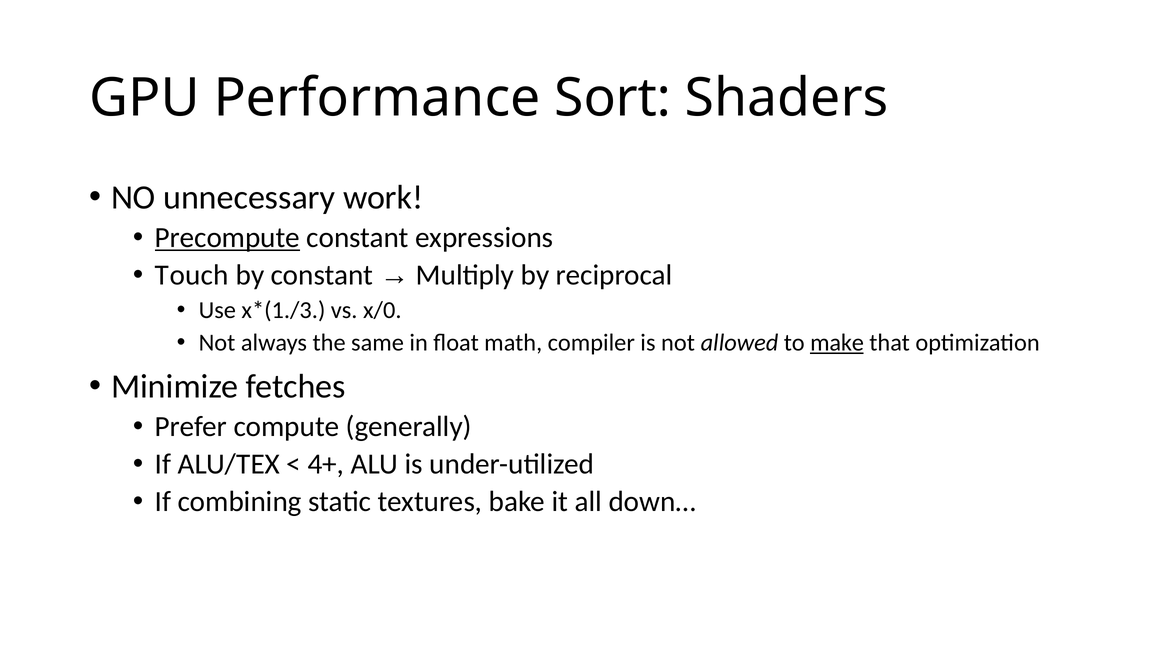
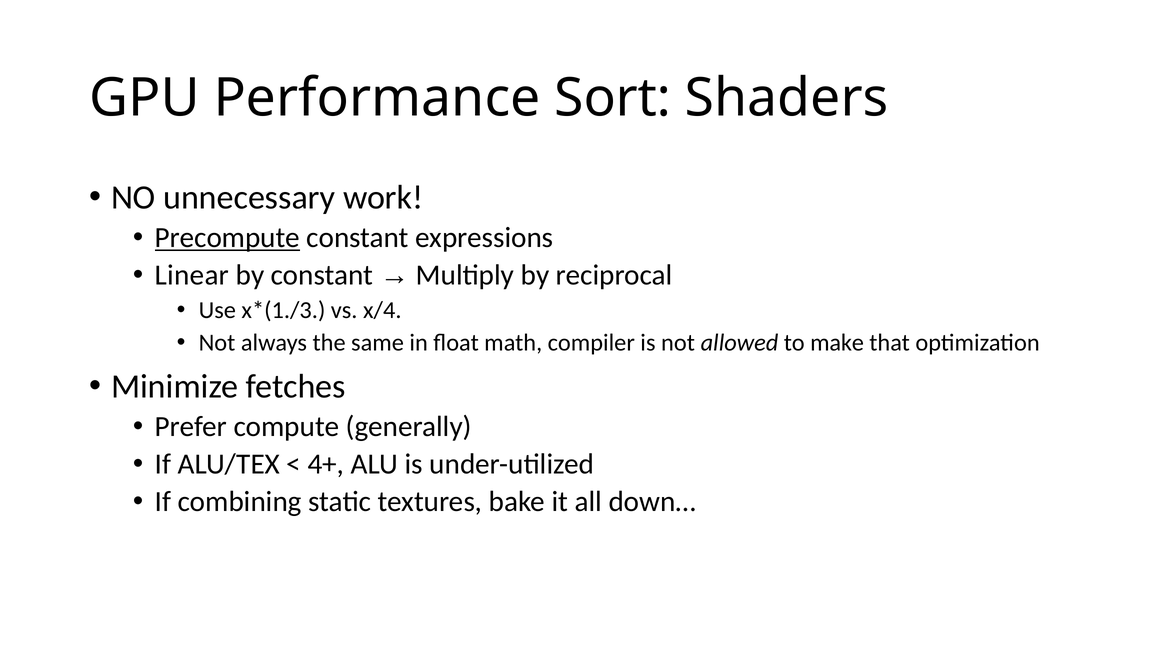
Touch: Touch -> Linear
x/0: x/0 -> x/4
make underline: present -> none
